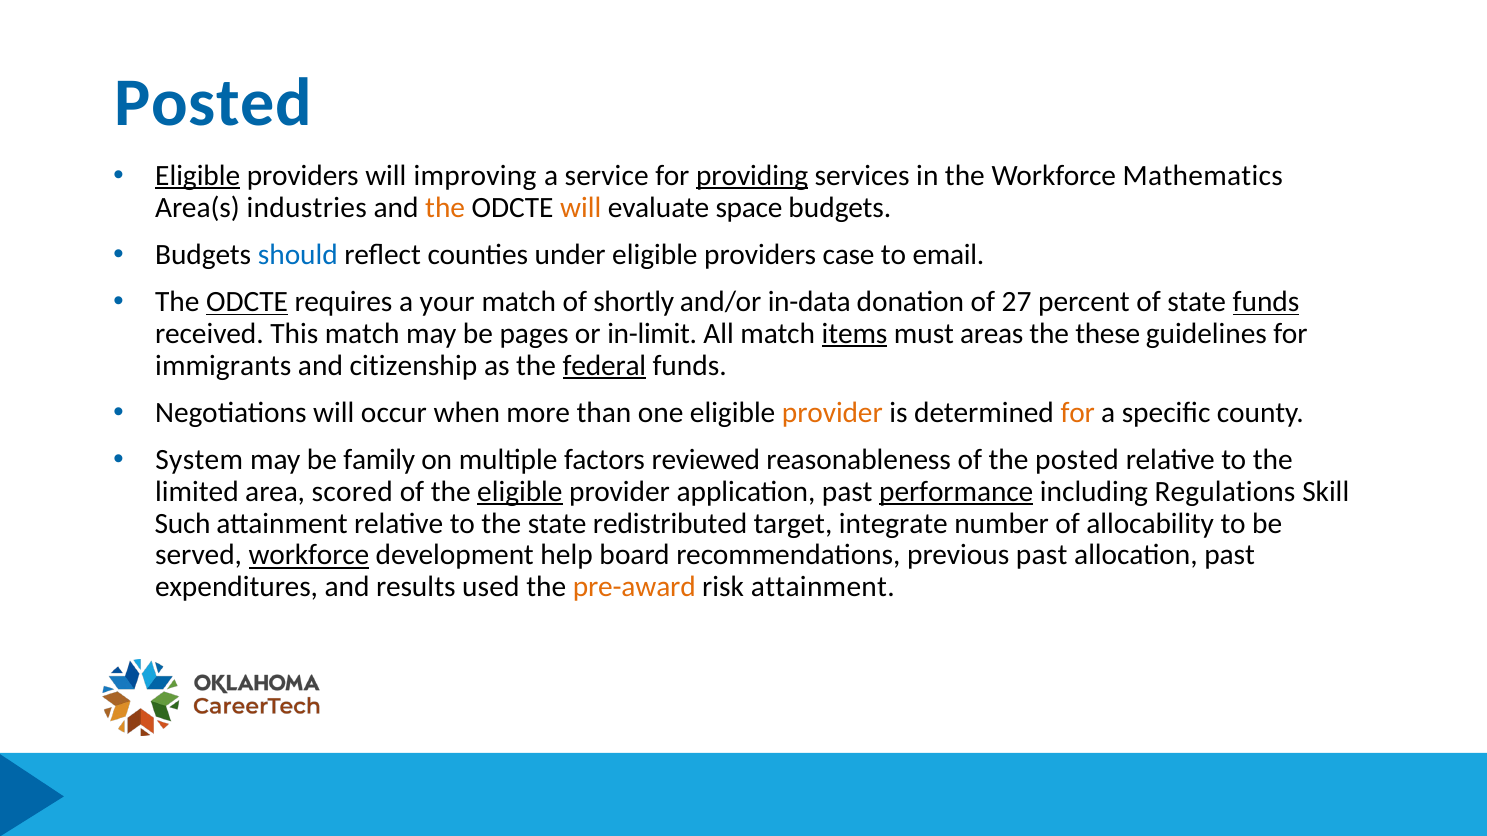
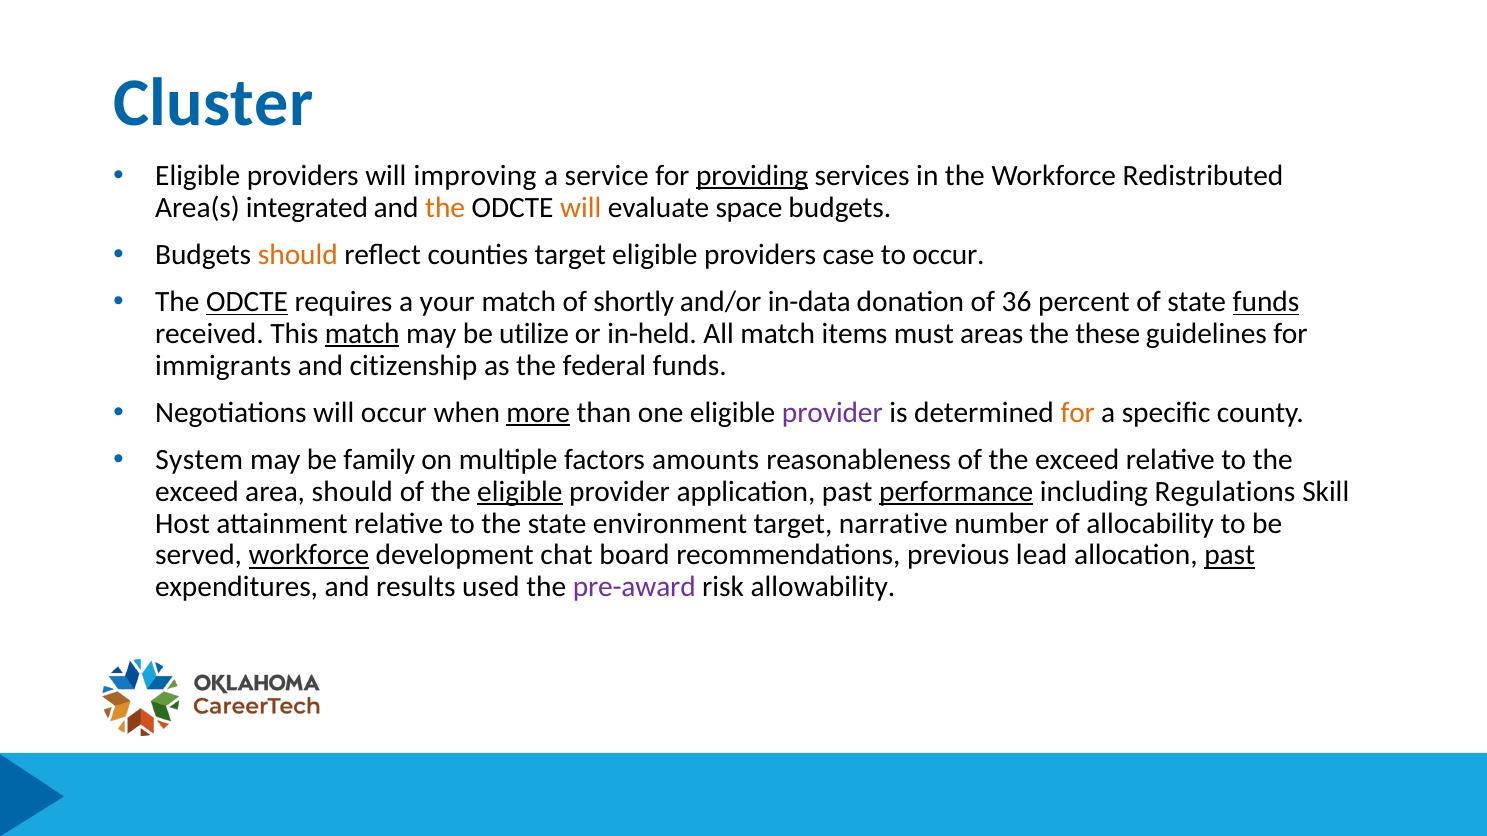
Posted at (213, 104): Posted -> Cluster
Eligible at (198, 176) underline: present -> none
Mathematics: Mathematics -> Redistributed
industries: industries -> integrated
should at (298, 255) colour: blue -> orange
counties under: under -> target
to email: email -> occur
27: 27 -> 36
match at (362, 334) underline: none -> present
pages: pages -> utilize
in-limit: in-limit -> in-held
items underline: present -> none
federal underline: present -> none
more underline: none -> present
provider at (832, 413) colour: orange -> purple
reviewed: reviewed -> amounts
of the posted: posted -> exceed
limited at (197, 492): limited -> exceed
area scored: scored -> should
Such: Such -> Host
redistributed: redistributed -> environment
integrate: integrate -> narrative
help: help -> chat
previous past: past -> lead
past at (1230, 556) underline: none -> present
pre-award colour: orange -> purple
risk attainment: attainment -> allowability
